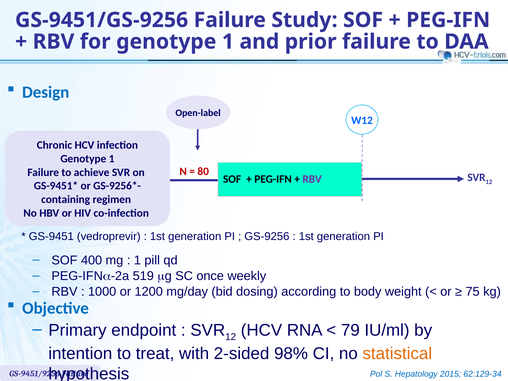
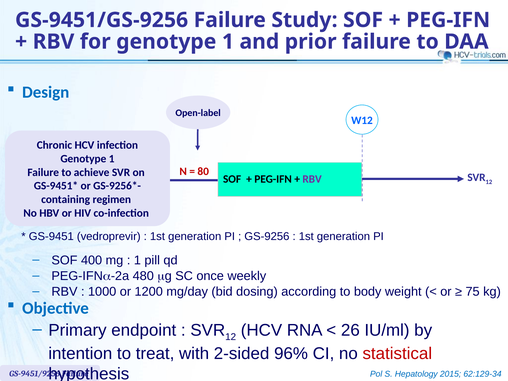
519: 519 -> 480
79: 79 -> 26
98%: 98% -> 96%
statistical colour: orange -> red
